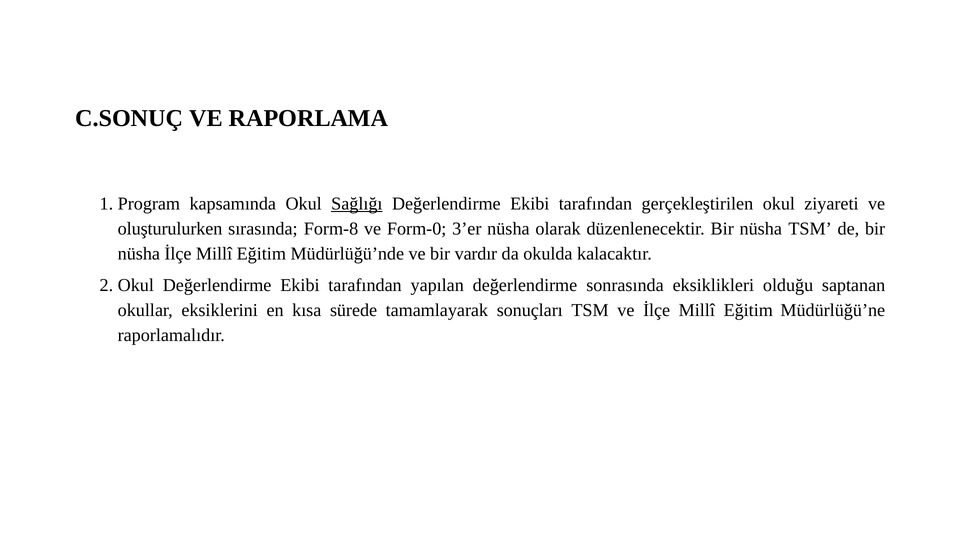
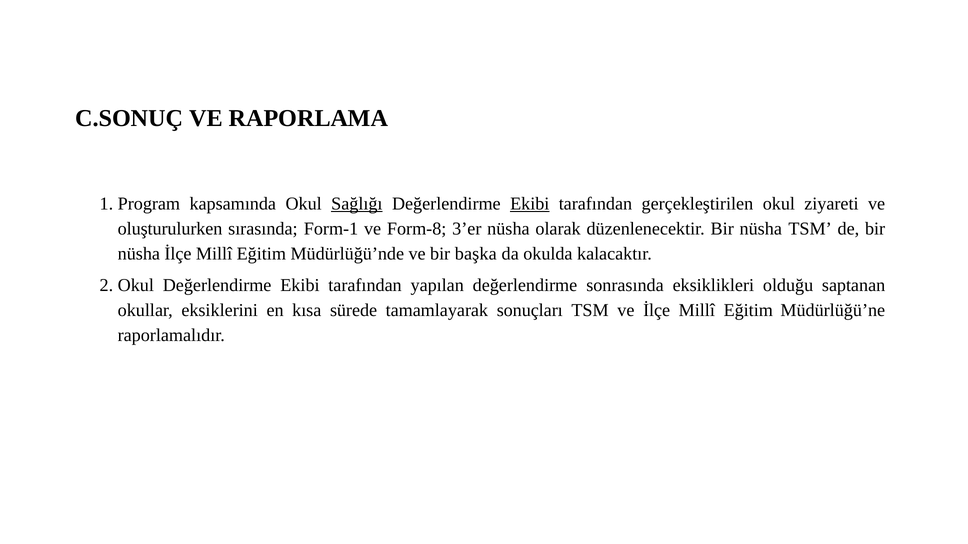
Ekibi at (530, 204) underline: none -> present
Form-8: Form-8 -> Form-1
Form-0: Form-0 -> Form-8
vardır: vardır -> başka
